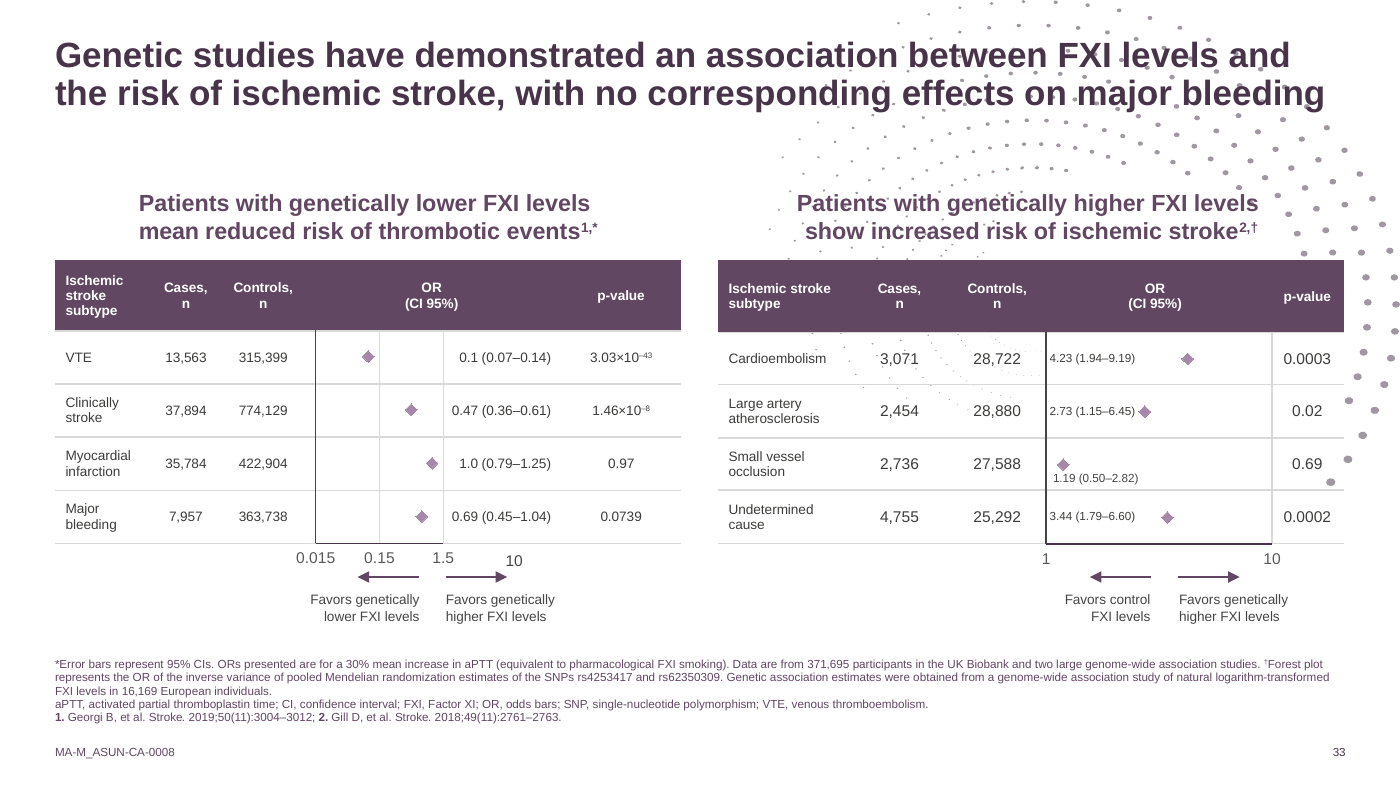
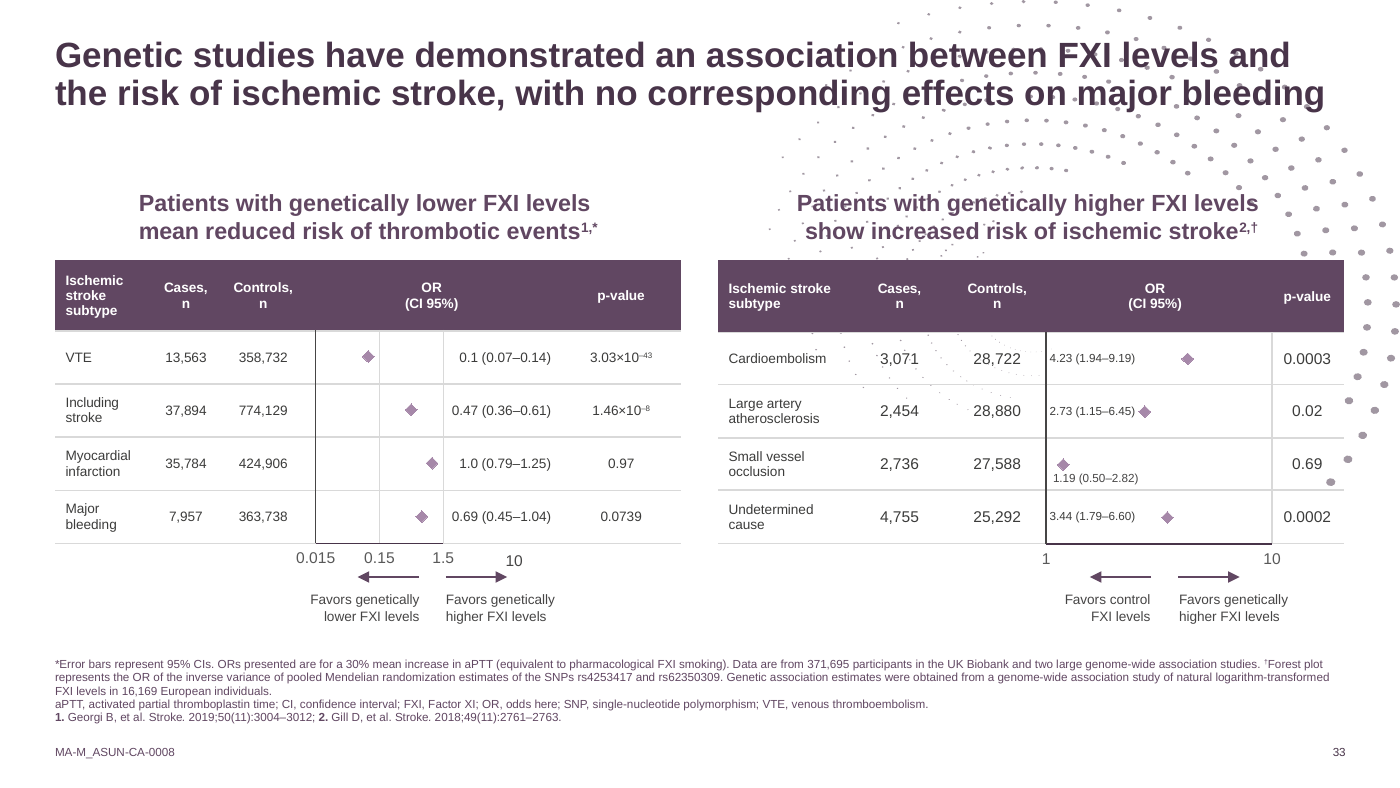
315,399: 315,399 -> 358,732
Clinically: Clinically -> Including
422,904: 422,904 -> 424,906
odds bars: bars -> here
